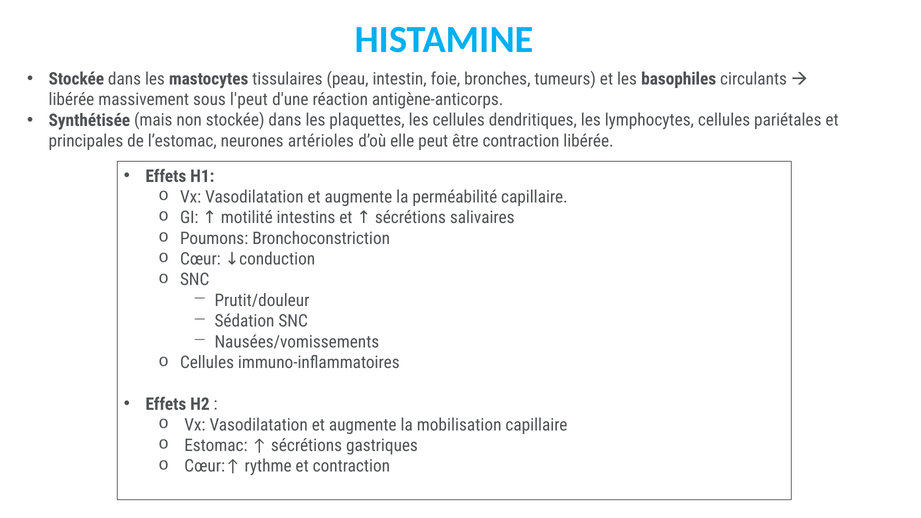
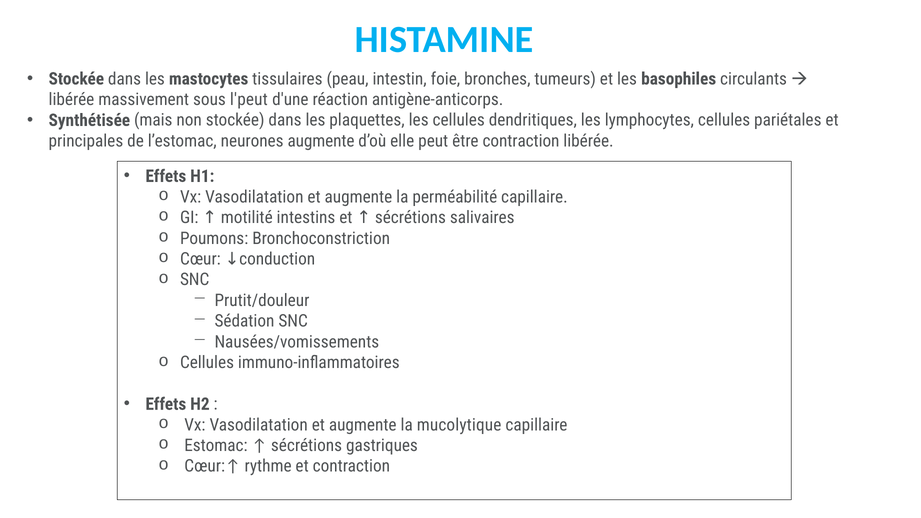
neurones artérioles: artérioles -> augmente
mobilisation: mobilisation -> mucolytique
